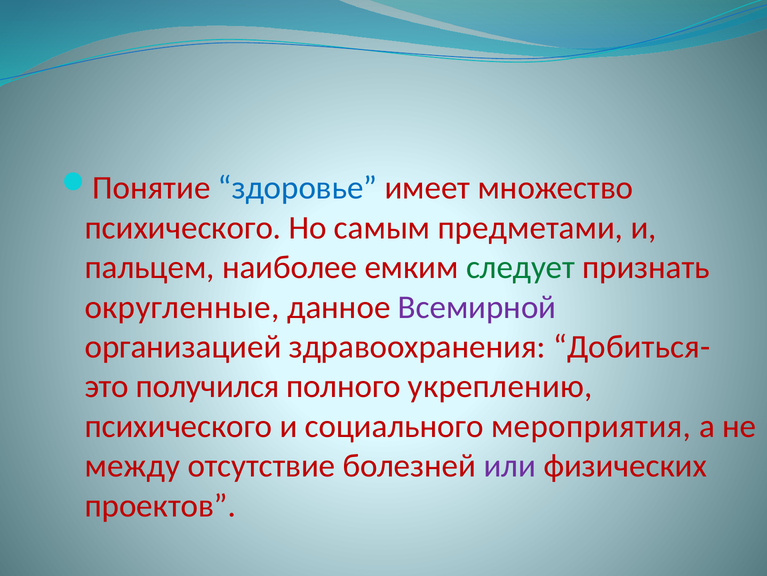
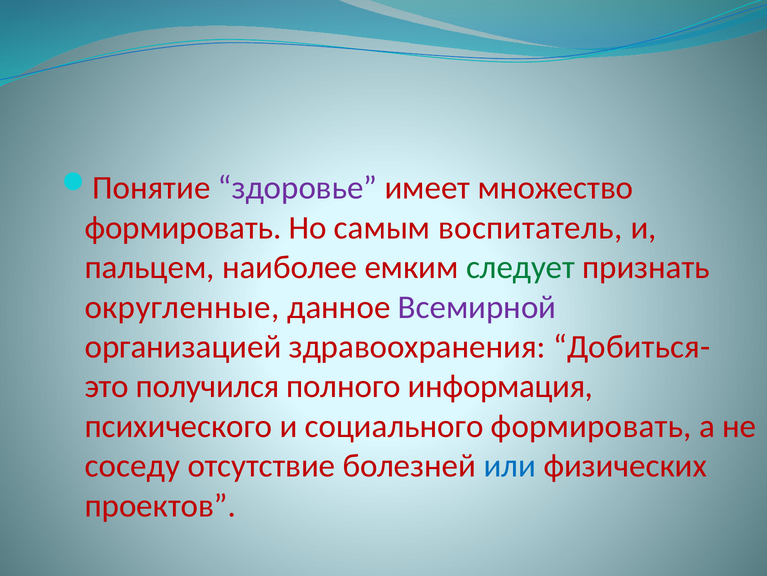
здоровье colour: blue -> purple
психического at (183, 227): психического -> формировать
предметами: предметами -> воспитатель
укреплению: укреплению -> информация
социального мероприятия: мероприятия -> формировать
между: между -> соседу
или colour: purple -> blue
